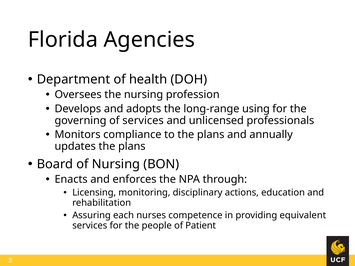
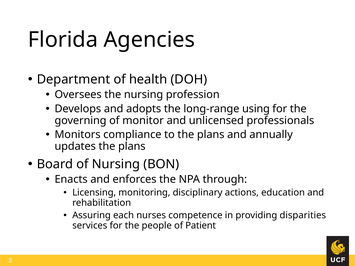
of services: services -> monitor
equivalent: equivalent -> disparities
